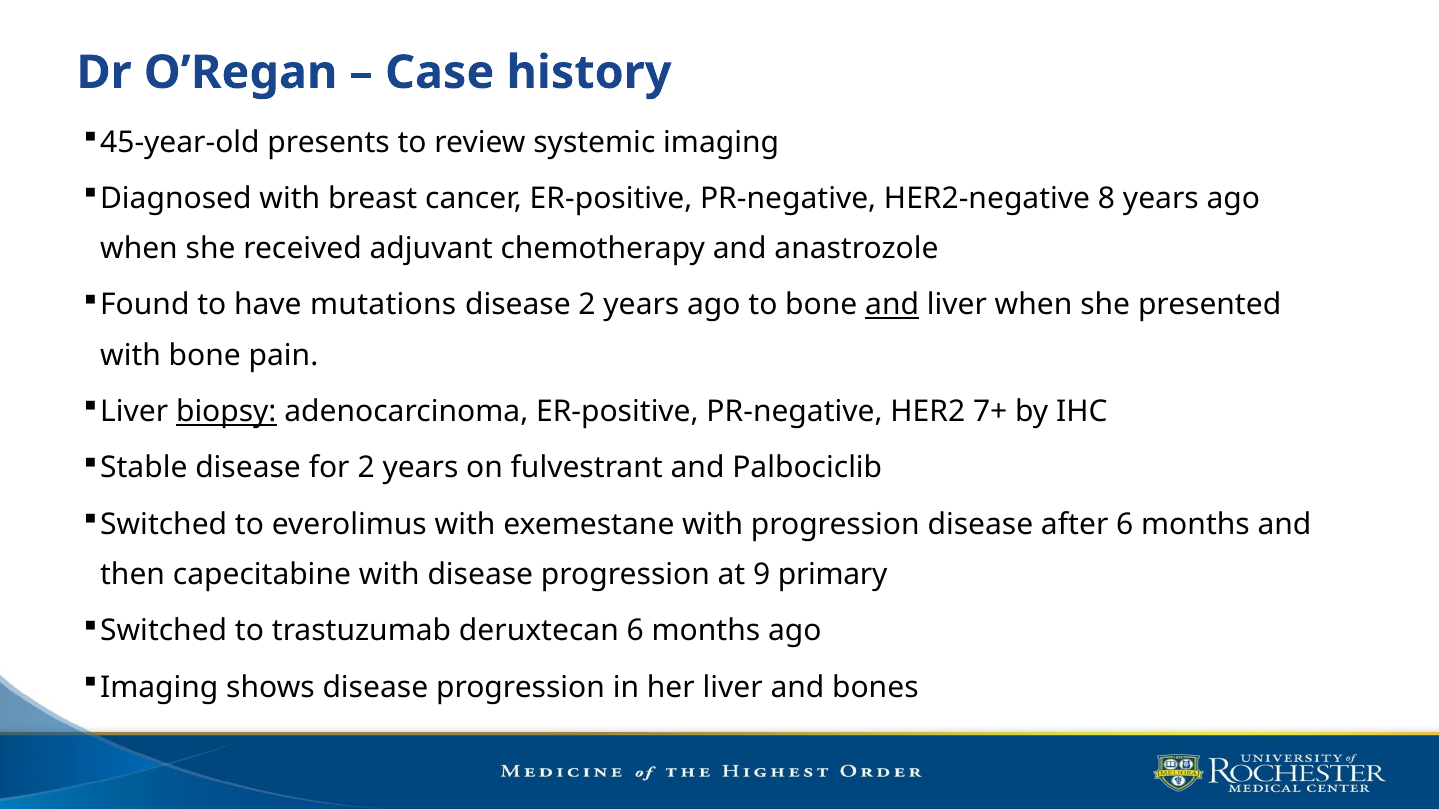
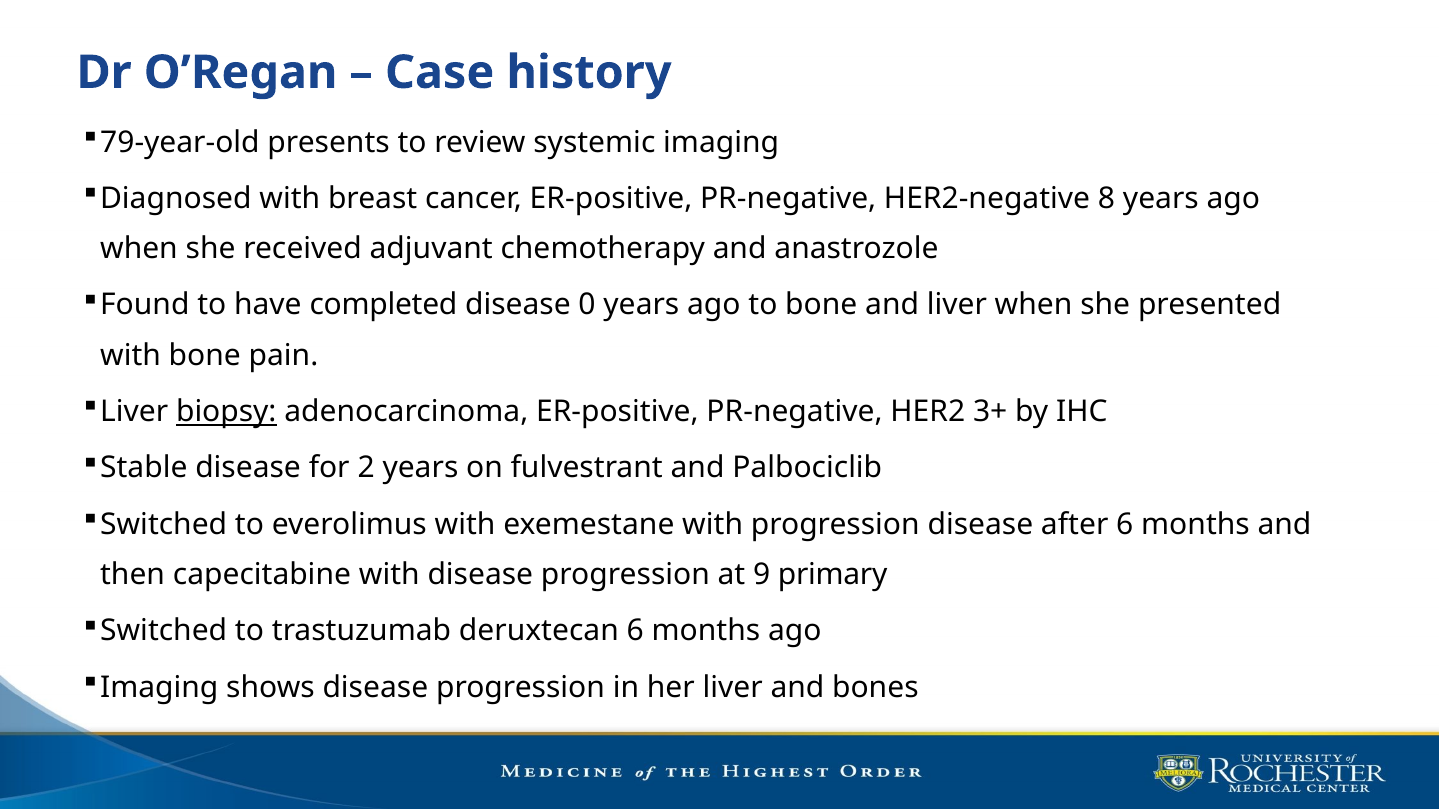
45-year-old: 45-year-old -> 79-year-old
mutations: mutations -> completed
disease 2: 2 -> 0
and at (892, 305) underline: present -> none
7+: 7+ -> 3+
